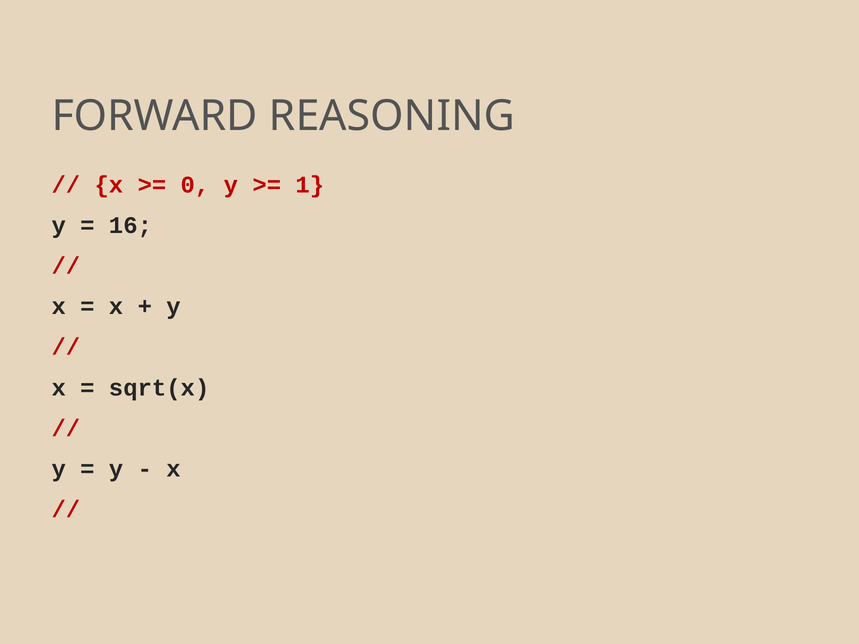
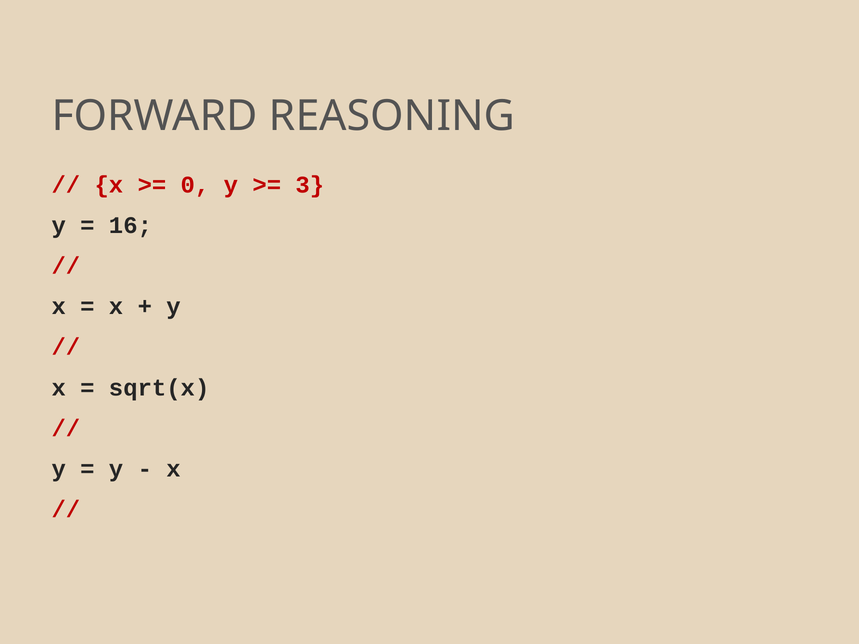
1: 1 -> 3
